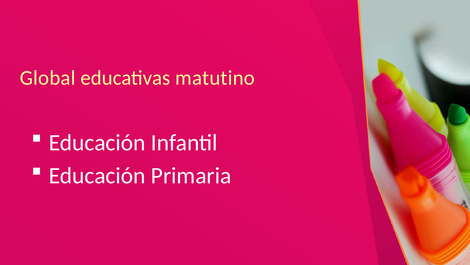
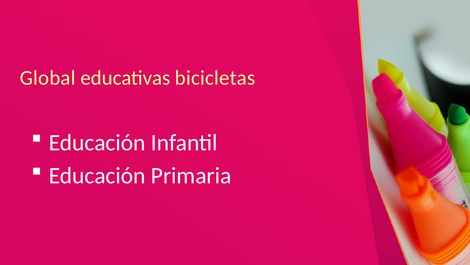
matutino: matutino -> bicicletas
